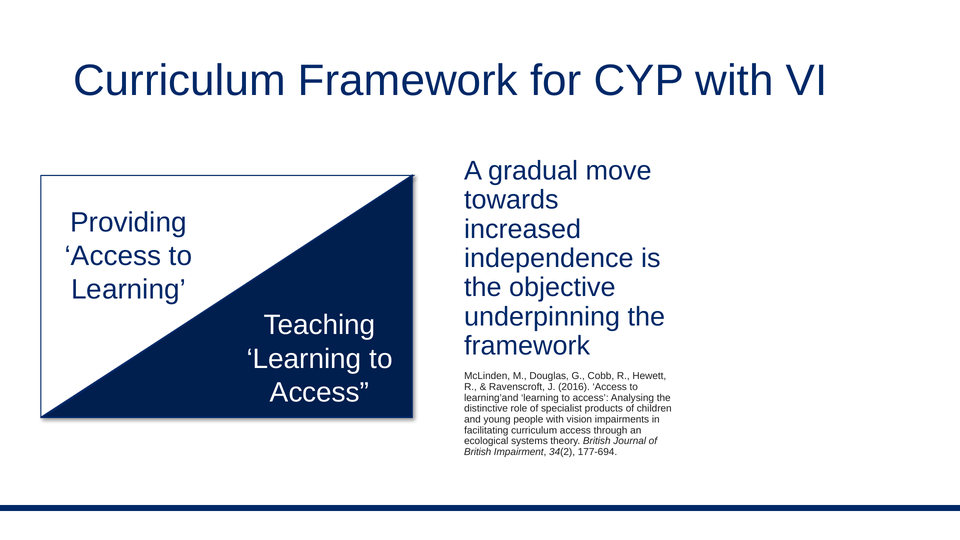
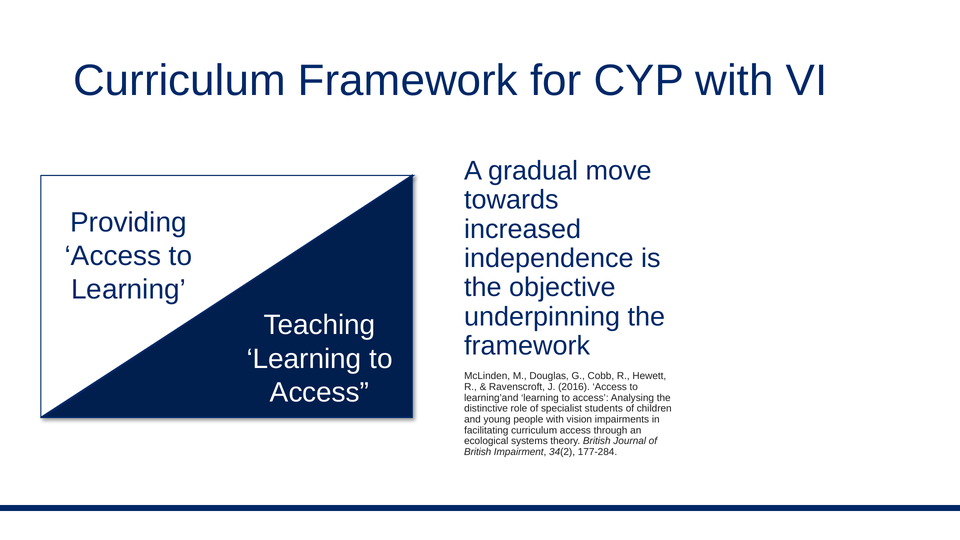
products: products -> students
177-694: 177-694 -> 177-284
